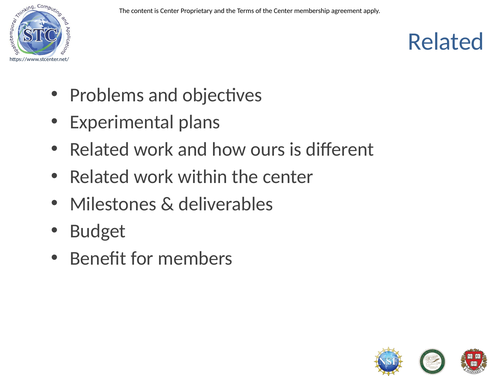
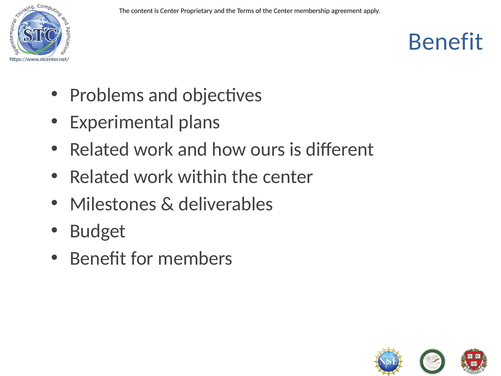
Related at (446, 41): Related -> Benefit
